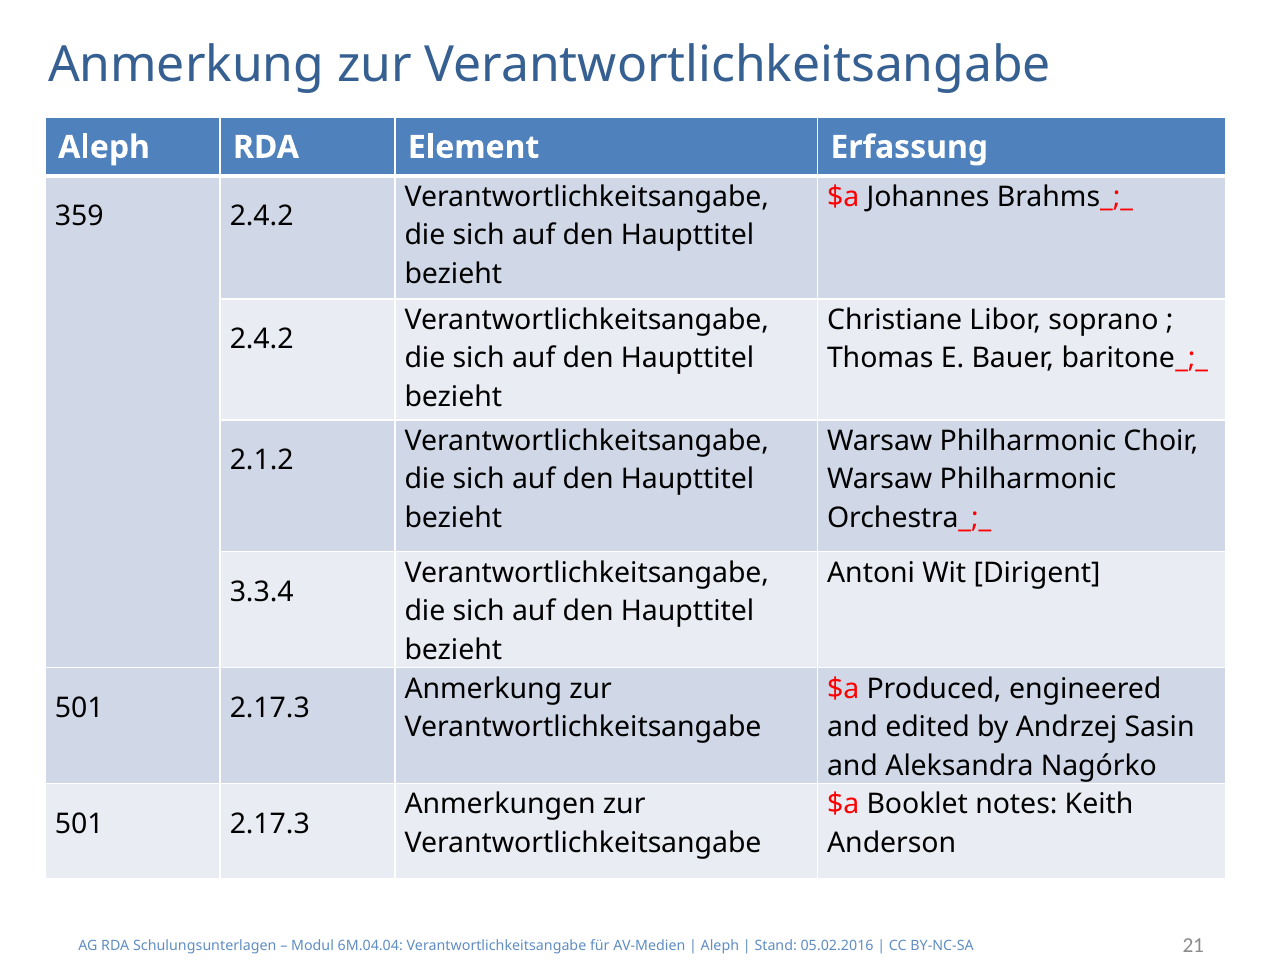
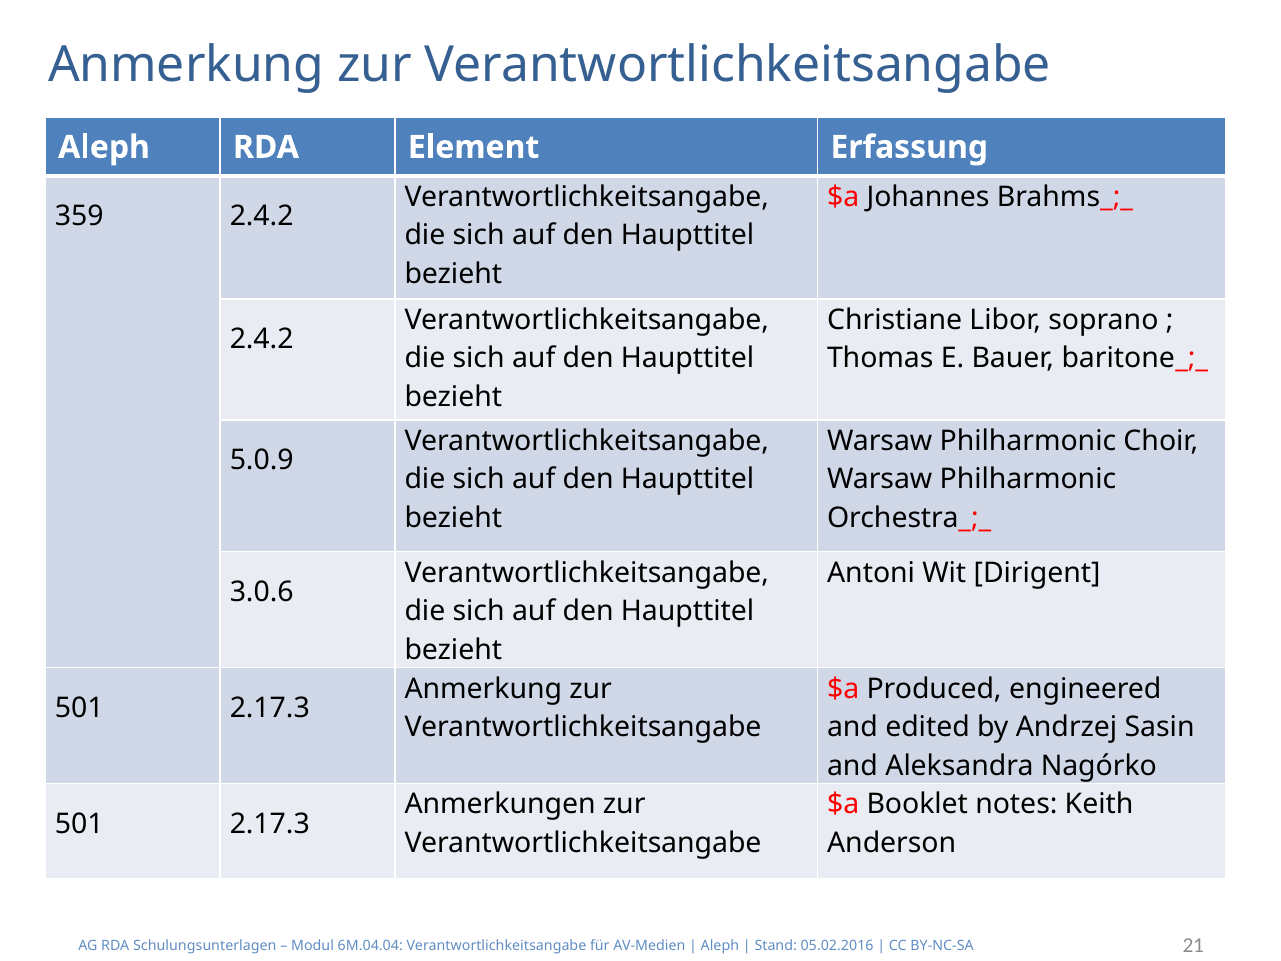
2.1.2: 2.1.2 -> 5.0.9
3.3.4: 3.3.4 -> 3.0.6
